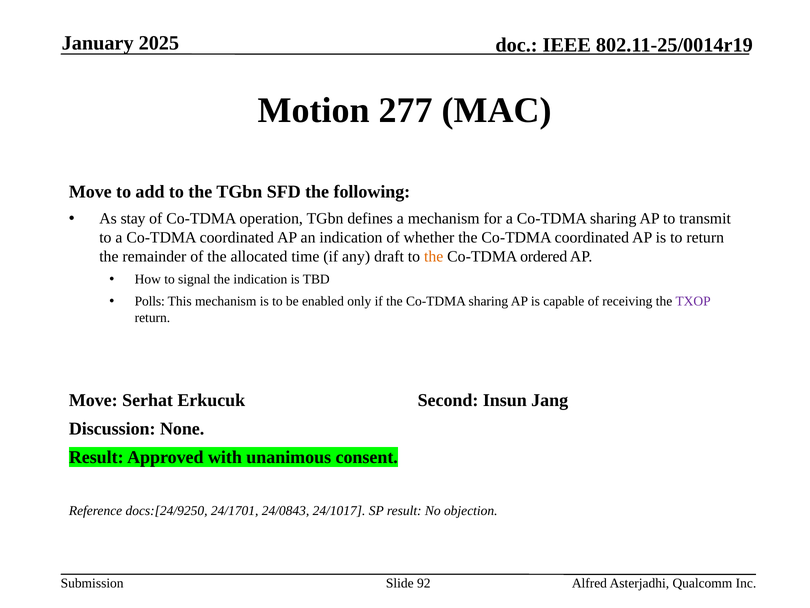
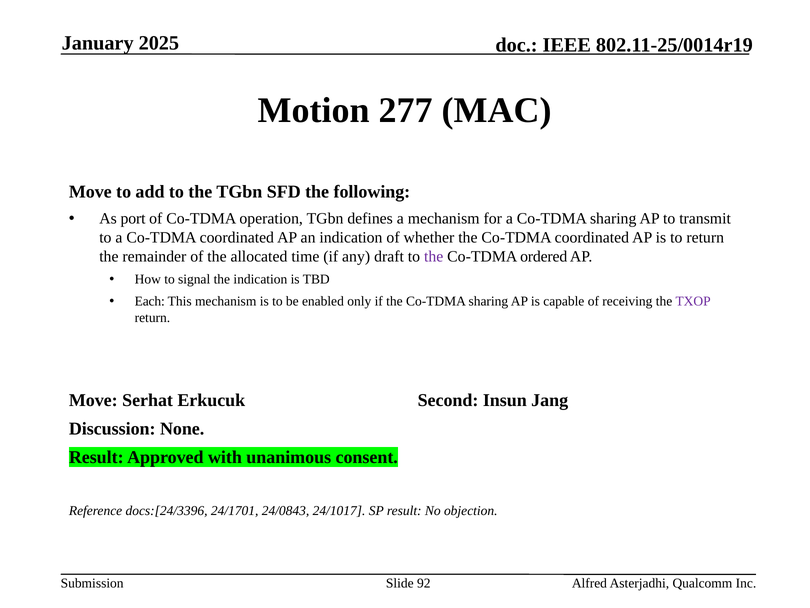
stay: stay -> port
the at (434, 256) colour: orange -> purple
Polls: Polls -> Each
docs:[24/9250: docs:[24/9250 -> docs:[24/3396
